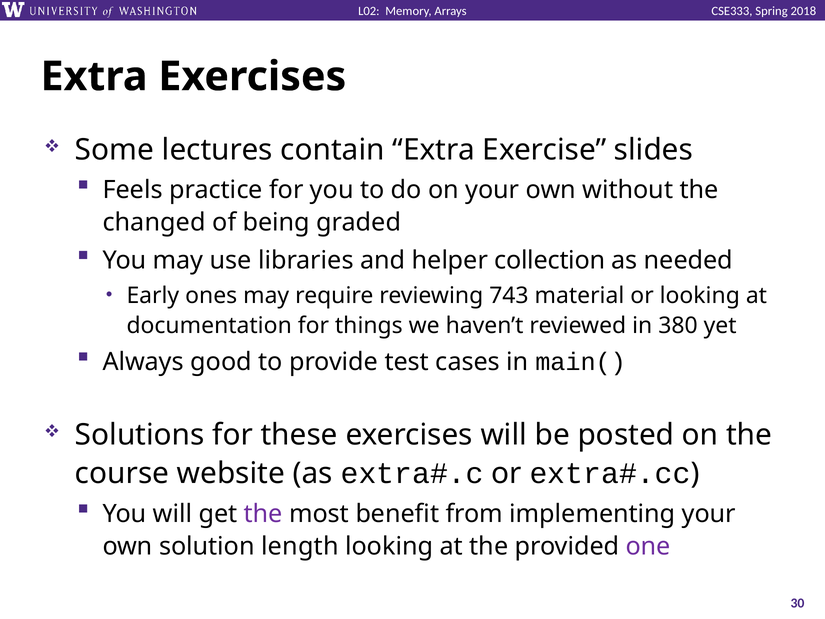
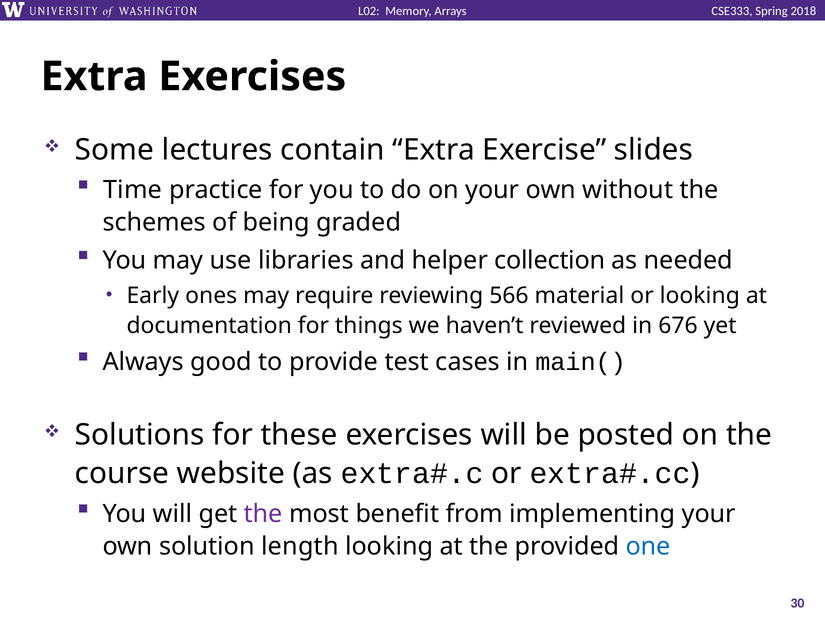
Feels: Feels -> Time
changed: changed -> schemes
743: 743 -> 566
380: 380 -> 676
one colour: purple -> blue
